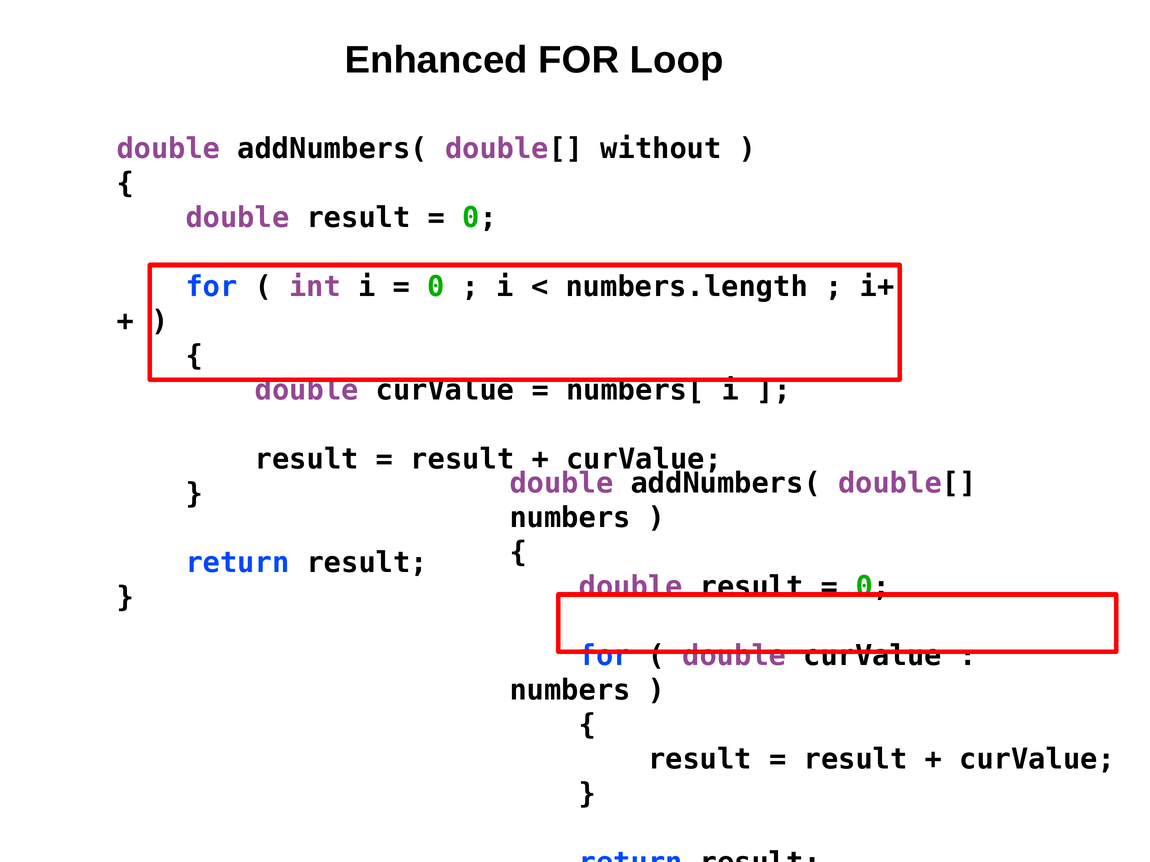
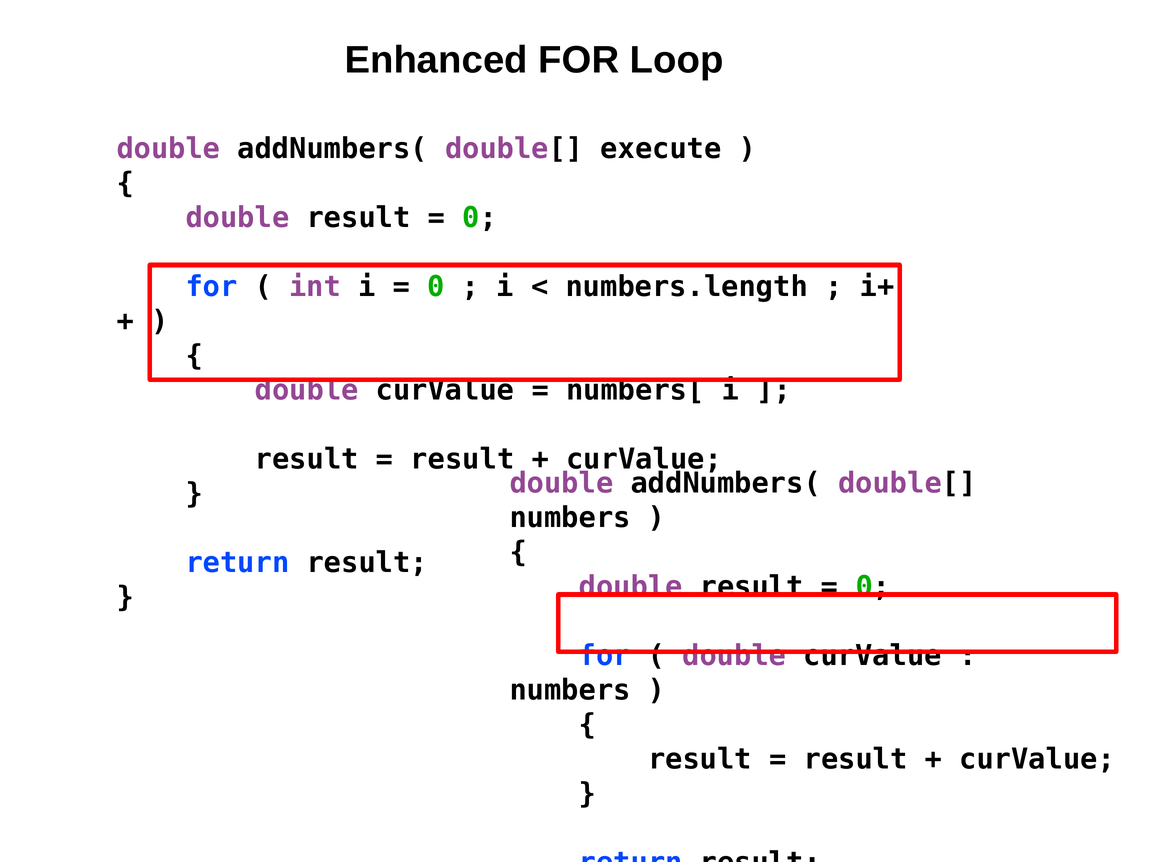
without: without -> execute
